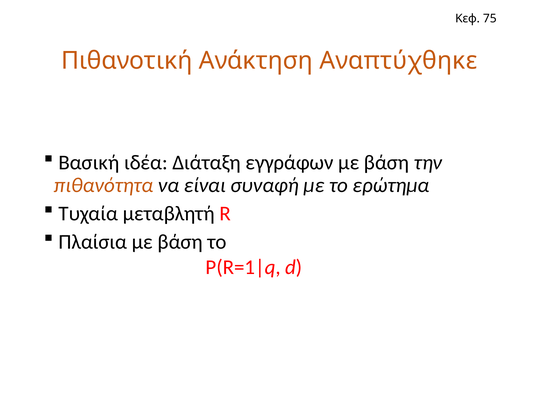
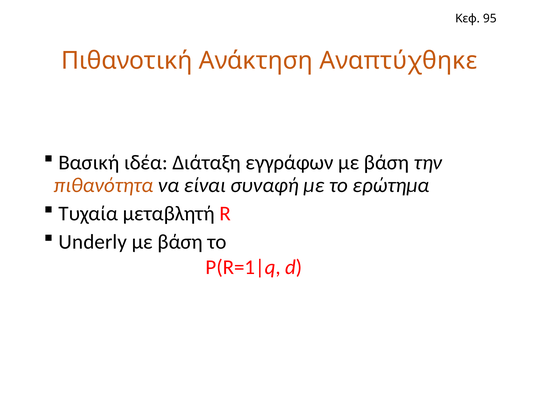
75: 75 -> 95
Πλαίσια: Πλαίσια -> Underly
